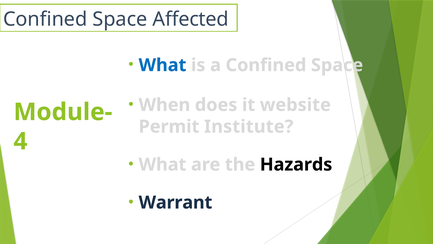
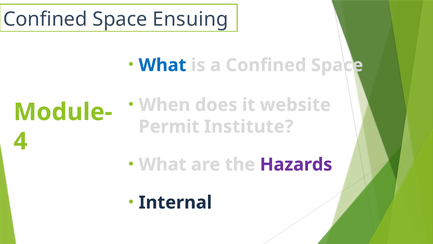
Affected: Affected -> Ensuing
Hazards colour: black -> purple
Warrant: Warrant -> Internal
